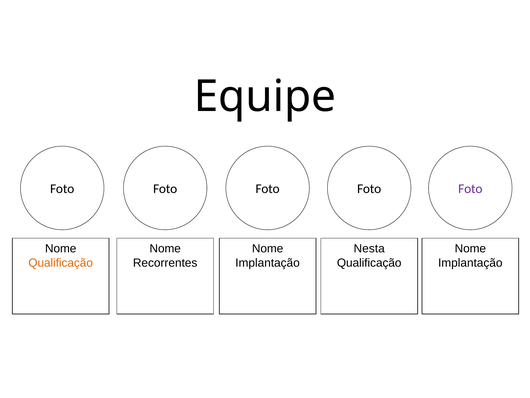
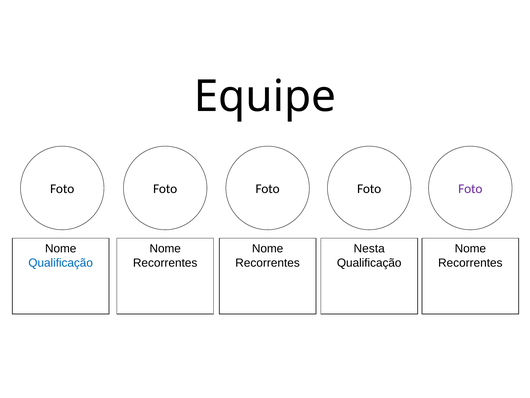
Qualificação at (61, 262) colour: orange -> blue
Implantação at (268, 262): Implantação -> Recorrentes
Implantação at (470, 262): Implantação -> Recorrentes
